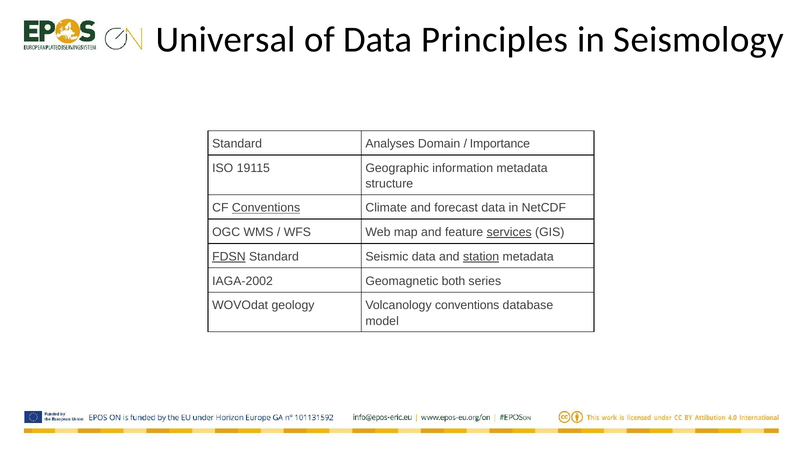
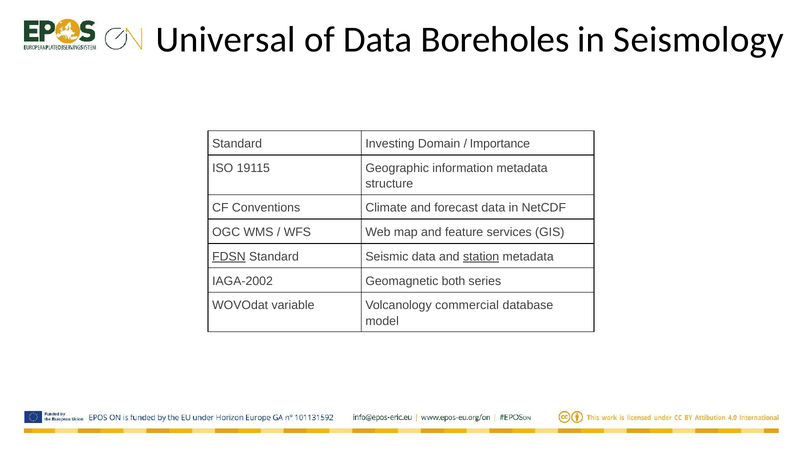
Principles: Principles -> Boreholes
Analyses: Analyses -> Investing
Conventions at (266, 208) underline: present -> none
services underline: present -> none
geology: geology -> variable
Volcanology conventions: conventions -> commercial
